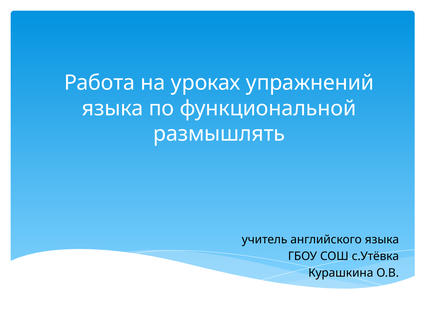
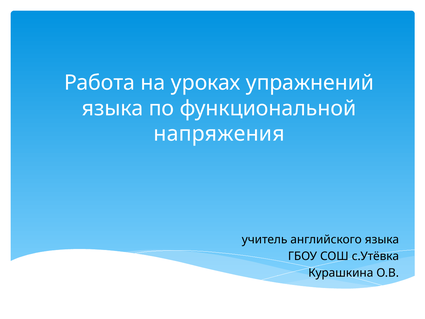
размышлять: размышлять -> напряжения
